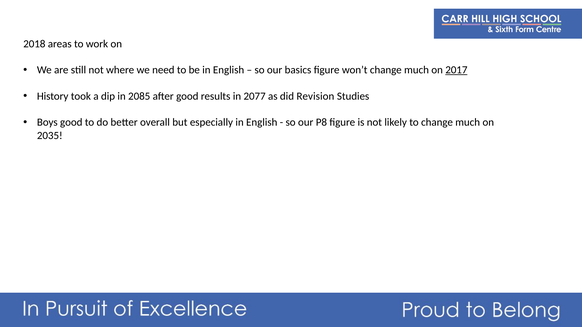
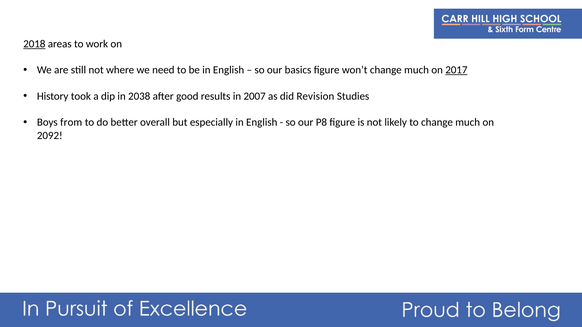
2018 underline: none -> present
2085: 2085 -> 2038
2077: 2077 -> 2007
Boys good: good -> from
2035: 2035 -> 2092
